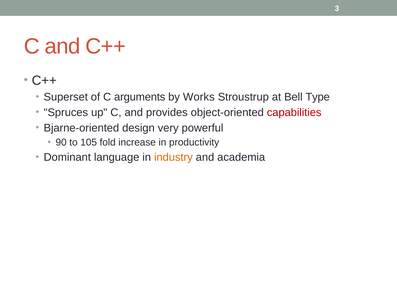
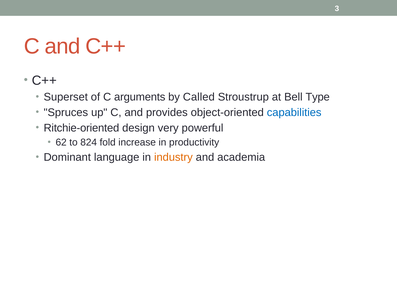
Works: Works -> Called
capabilities colour: red -> blue
Bjarne-oriented: Bjarne-oriented -> Ritchie-oriented
90: 90 -> 62
105: 105 -> 824
